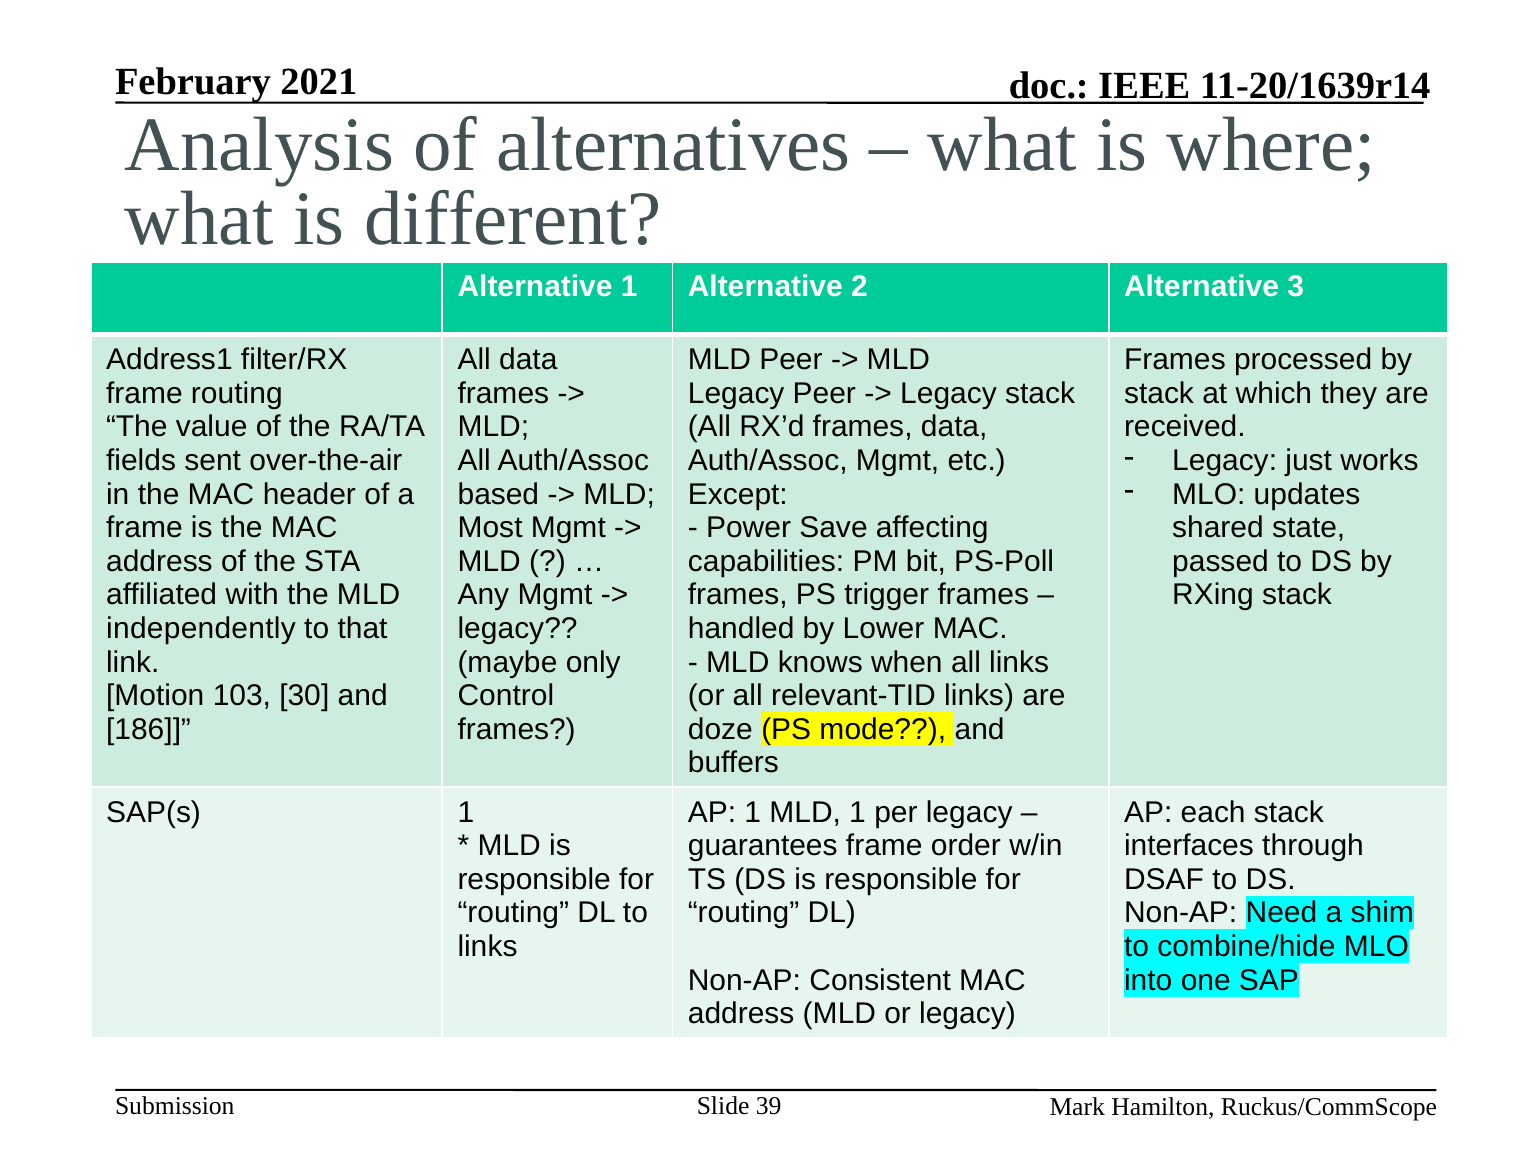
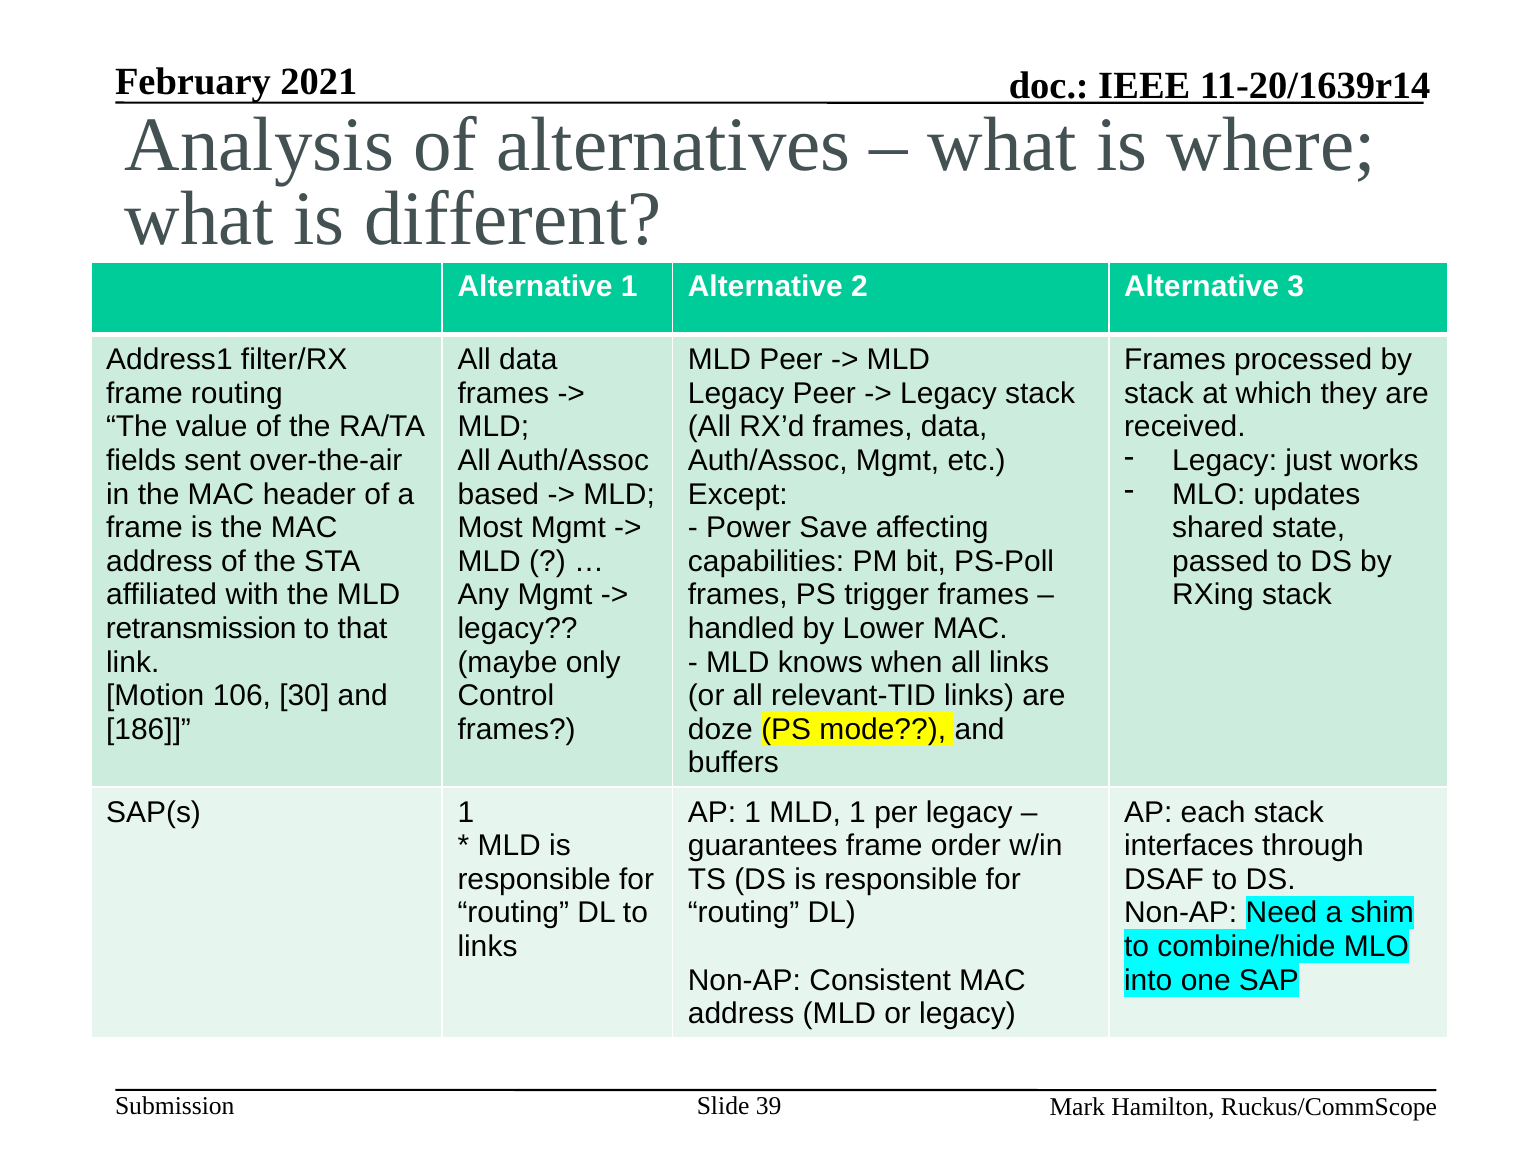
independently: independently -> retransmission
103: 103 -> 106
